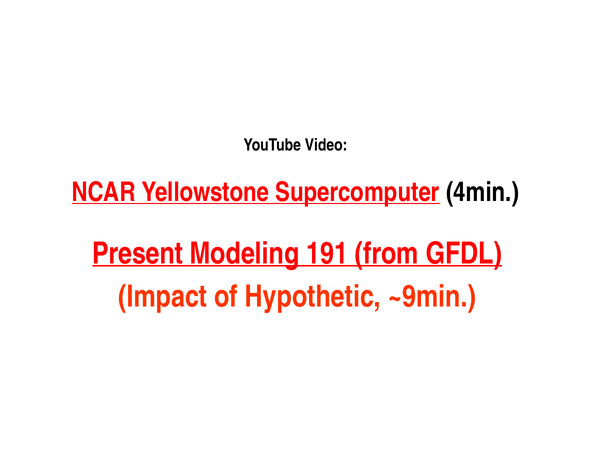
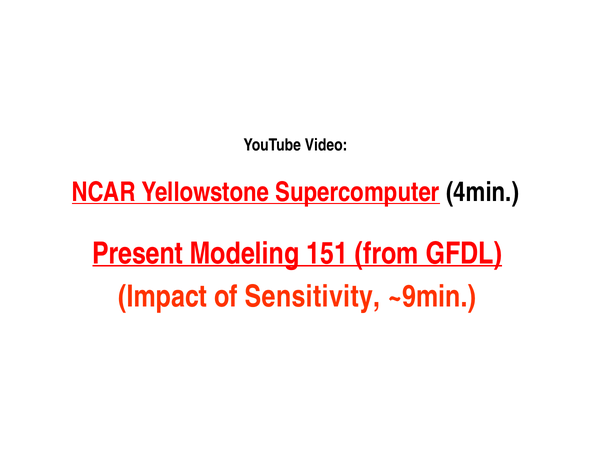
191: 191 -> 151
Hypothetic: Hypothetic -> Sensitivity
